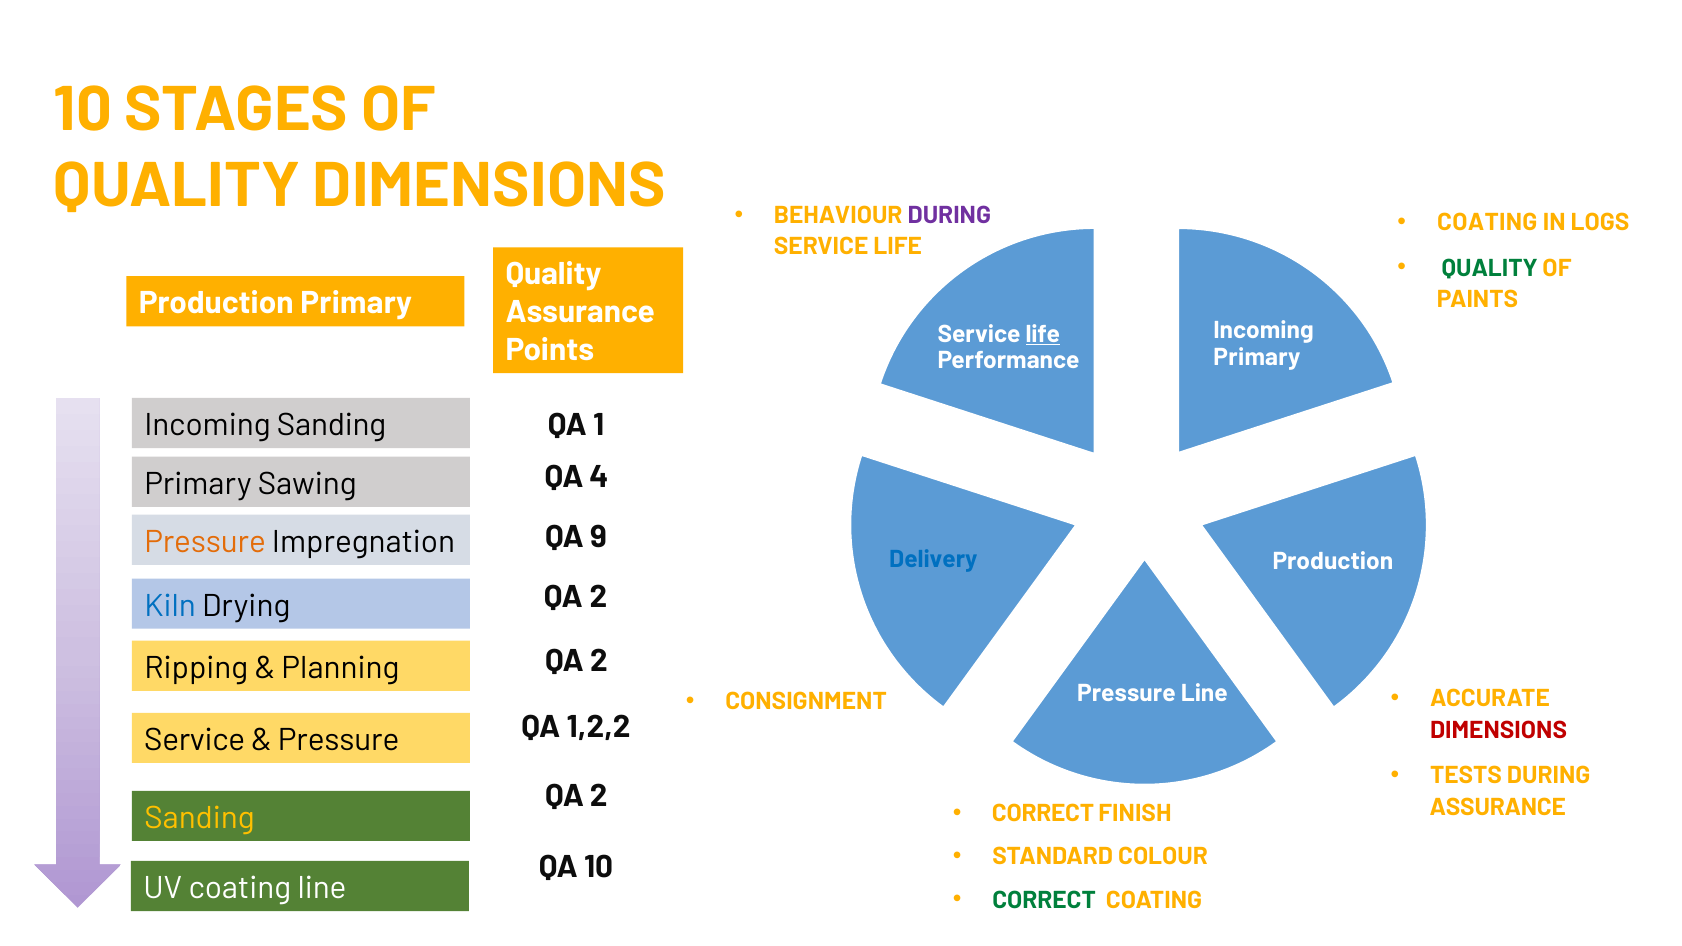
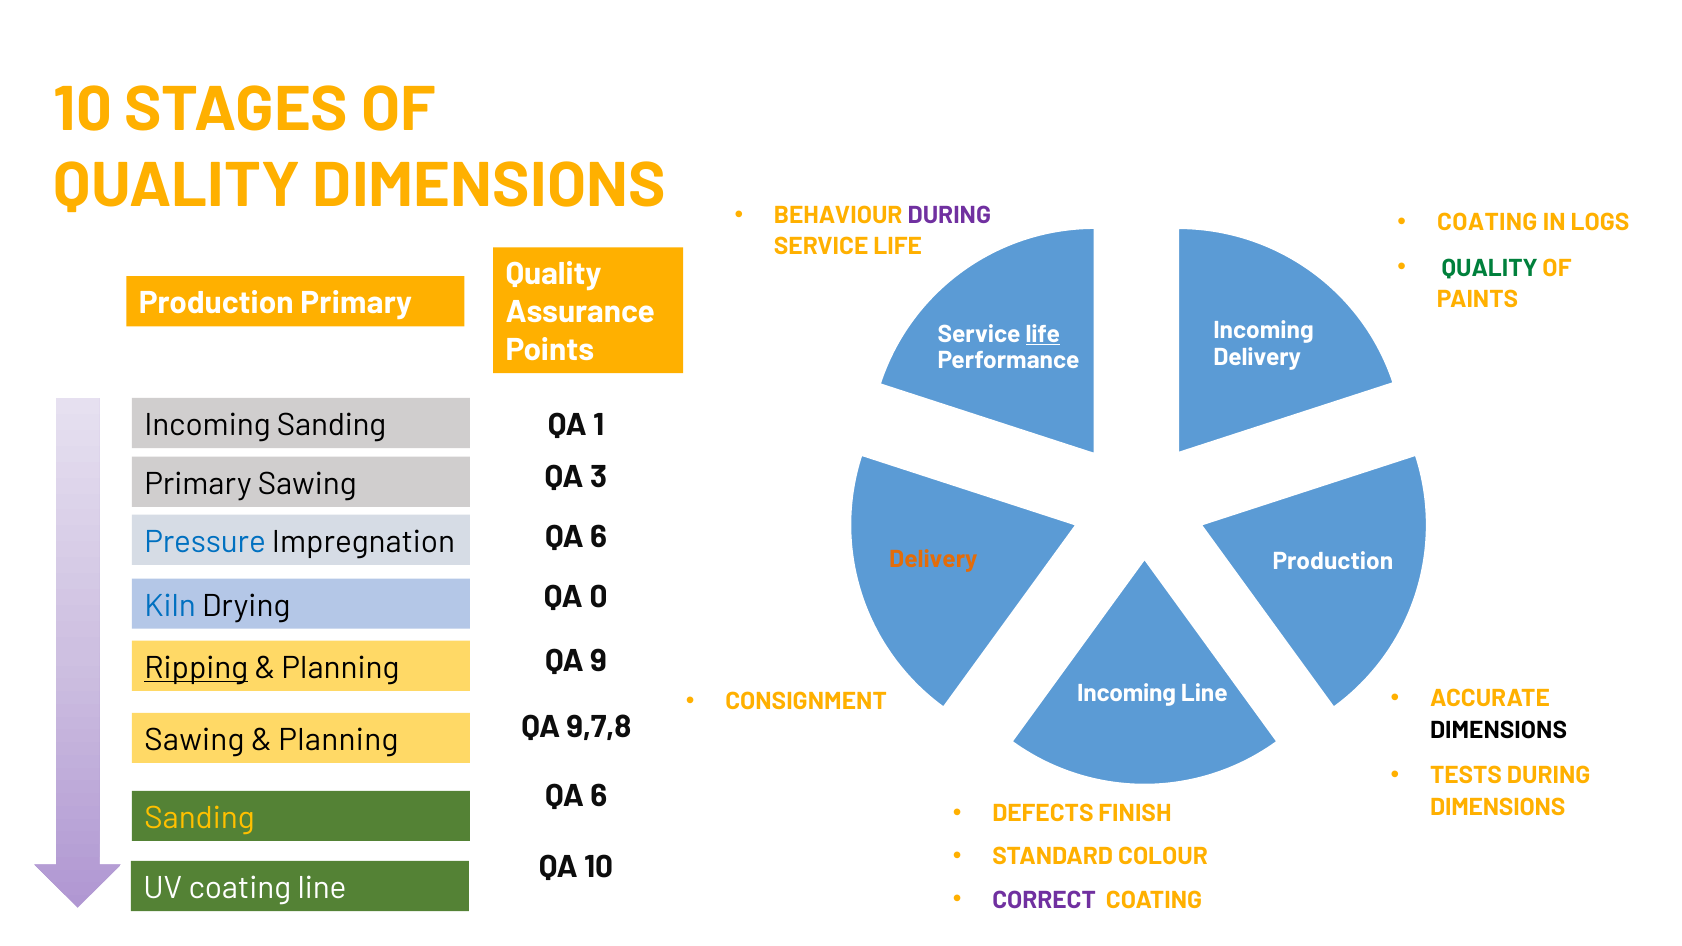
Primary at (1257, 357): Primary -> Delivery
4: 4 -> 3
9 at (599, 537): 9 -> 6
Pressure at (205, 542) colour: orange -> blue
Delivery at (933, 560) colour: blue -> orange
2 at (599, 597): 2 -> 0
2 at (599, 661): 2 -> 9
Ripping underline: none -> present
Pressure at (1126, 693): Pressure -> Incoming
1,2,2: 1,2,2 -> 9,7,8
DIMENSIONS at (1499, 730) colour: red -> black
Service at (195, 740): Service -> Sawing
Pressure at (339, 740): Pressure -> Planning
2 at (599, 796): 2 -> 6
ASSURANCE at (1498, 807): ASSURANCE -> DIMENSIONS
CORRECT at (1043, 813): CORRECT -> DEFECTS
CORRECT at (1044, 900) colour: green -> purple
